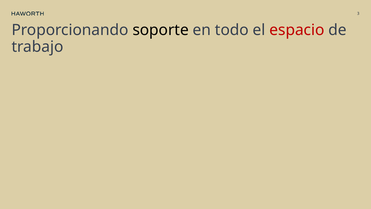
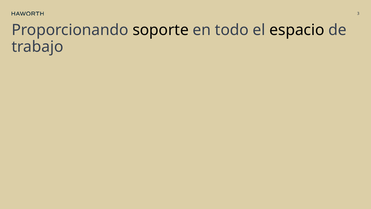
espacio colour: red -> black
